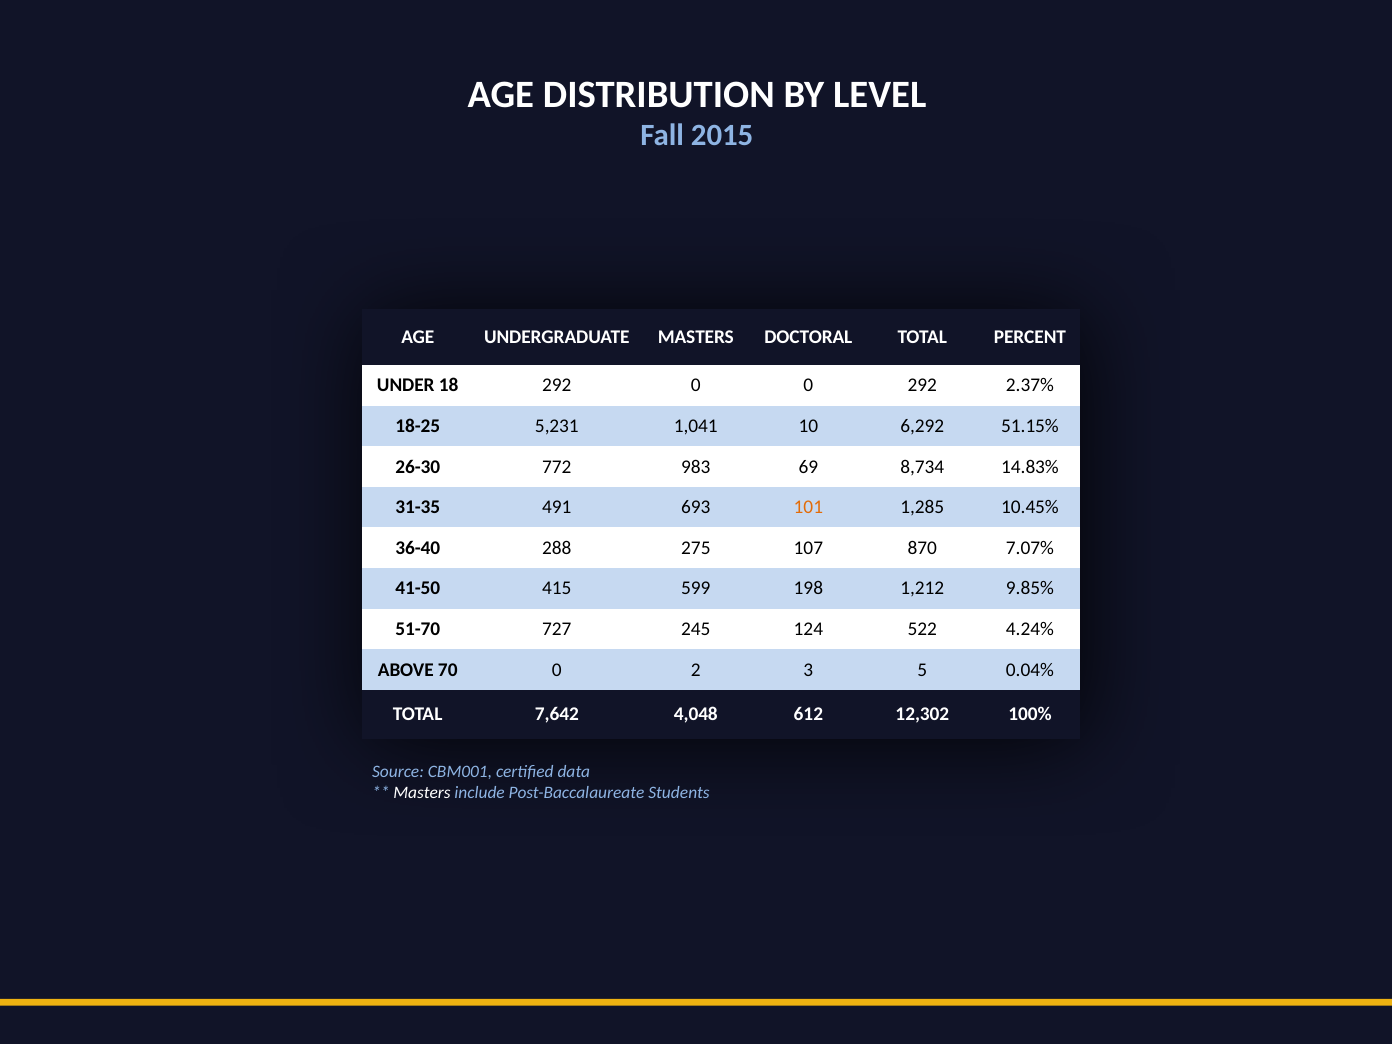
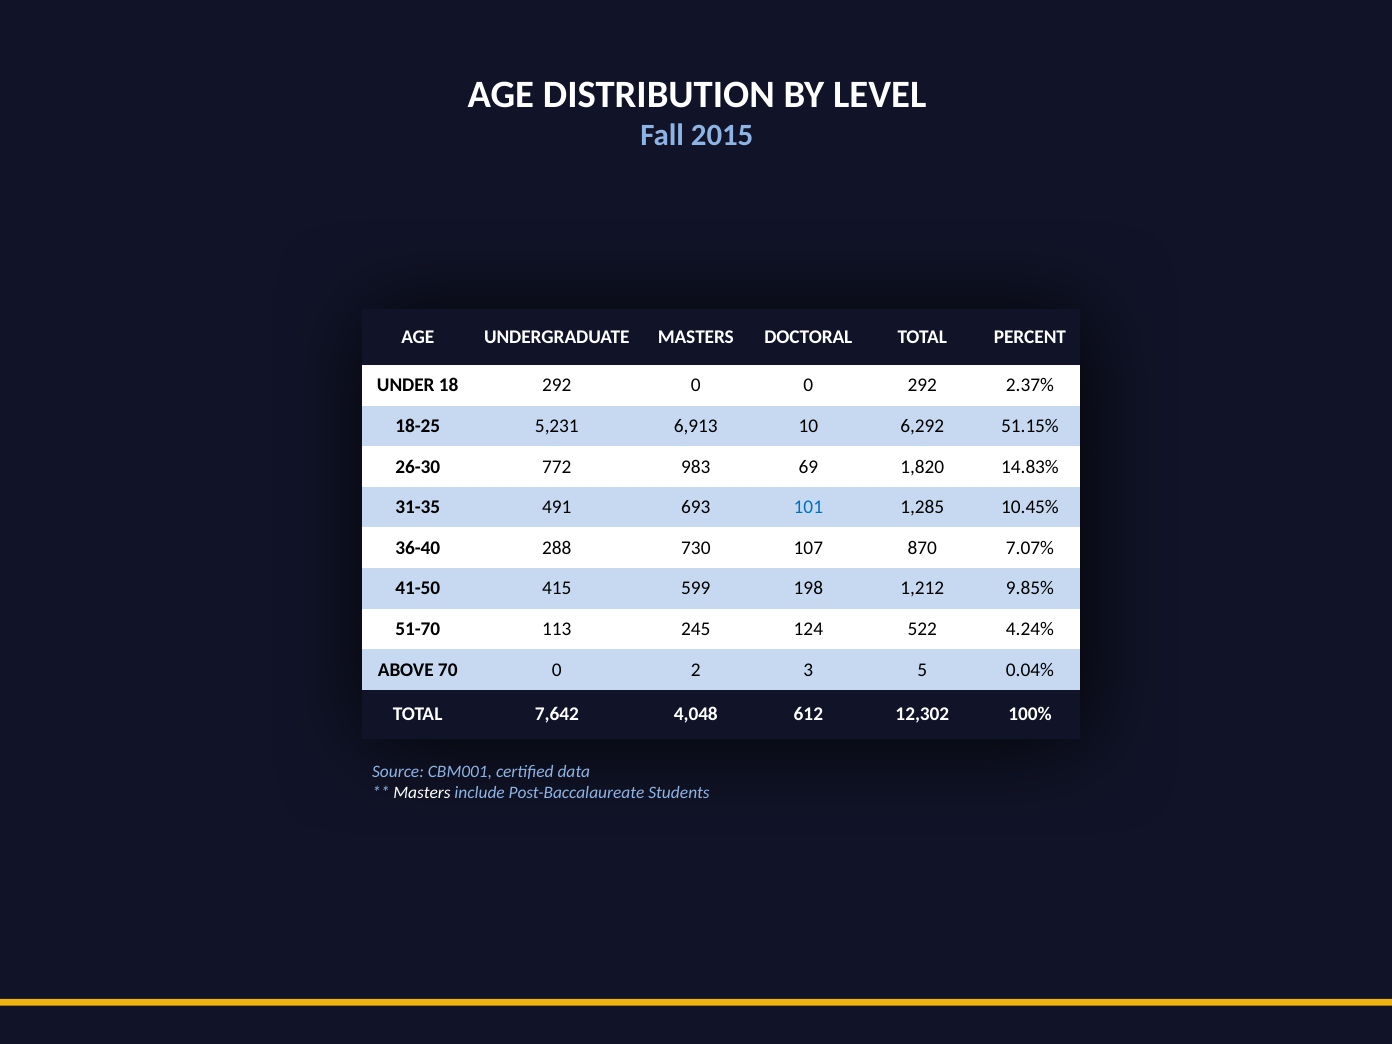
1,041: 1,041 -> 6,913
8,734: 8,734 -> 1,820
101 colour: orange -> blue
275: 275 -> 730
727: 727 -> 113
